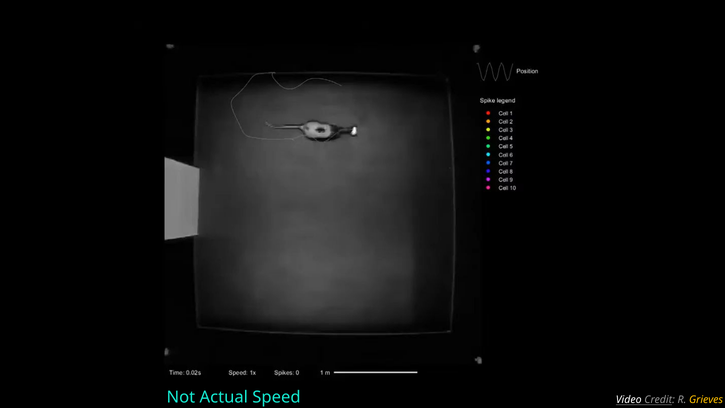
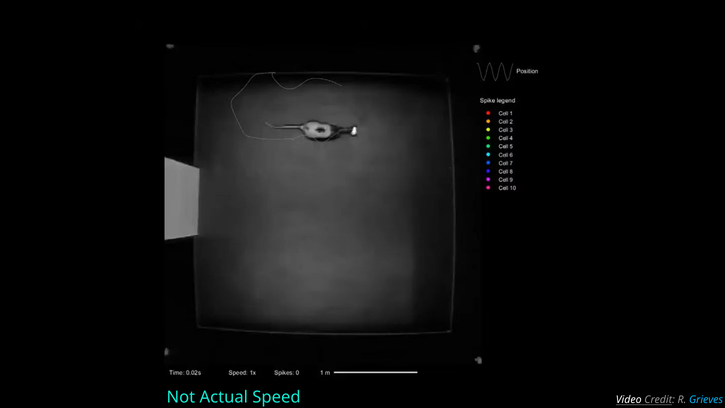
Grieves colour: yellow -> light blue
